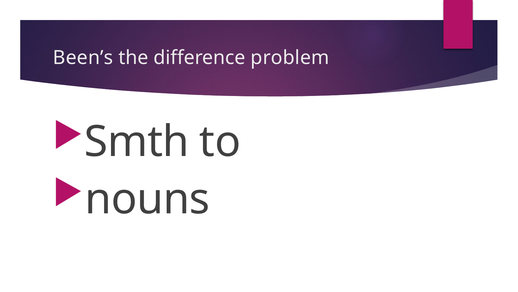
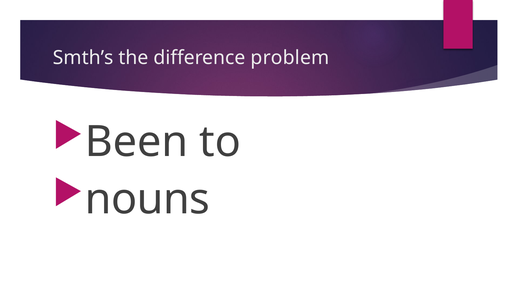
Been’s: Been’s -> Smth’s
Smth: Smth -> Been
